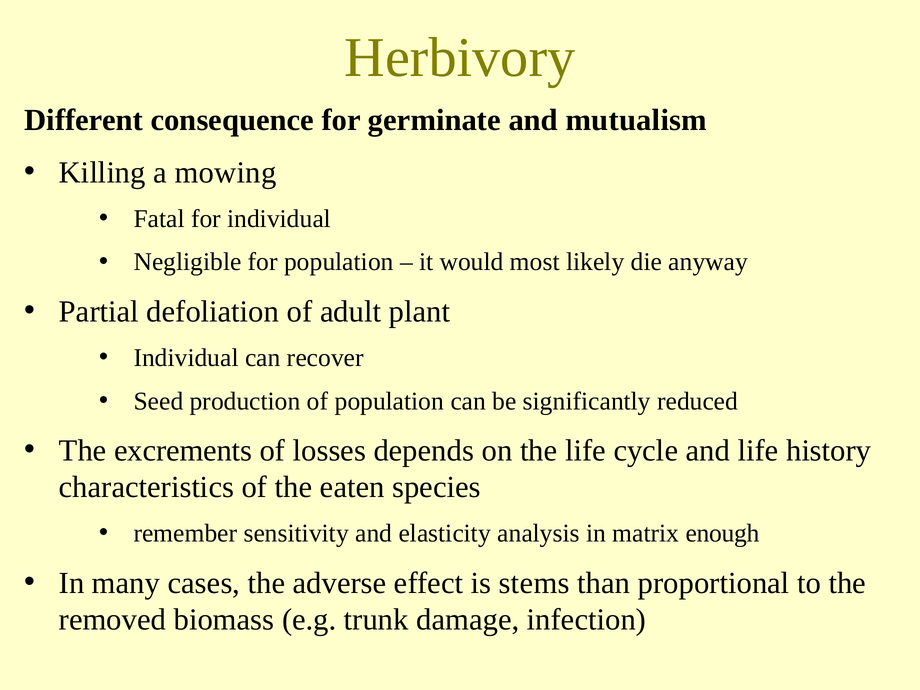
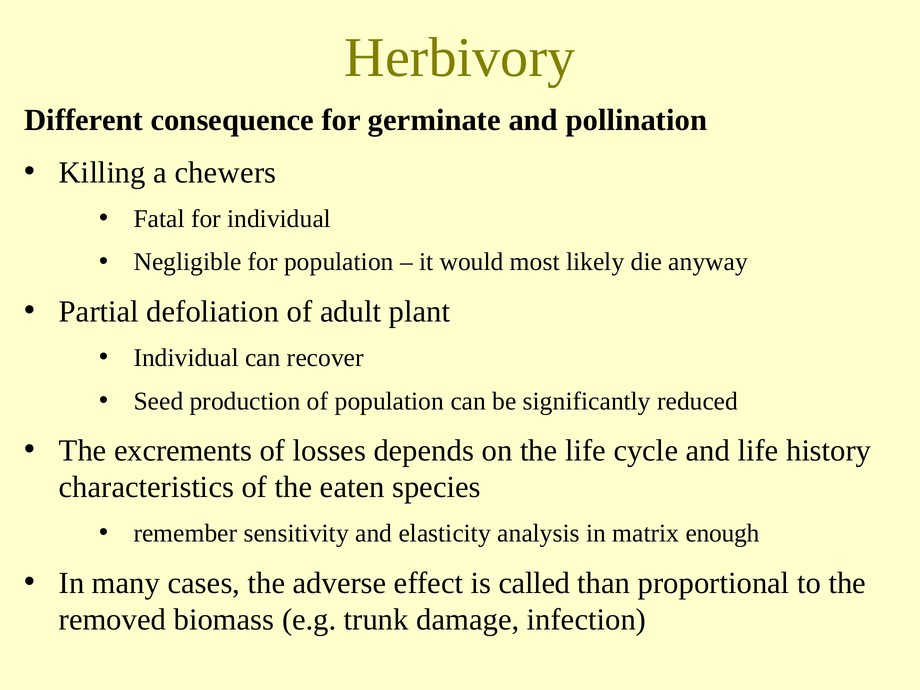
mutualism: mutualism -> pollination
mowing: mowing -> chewers
stems: stems -> called
